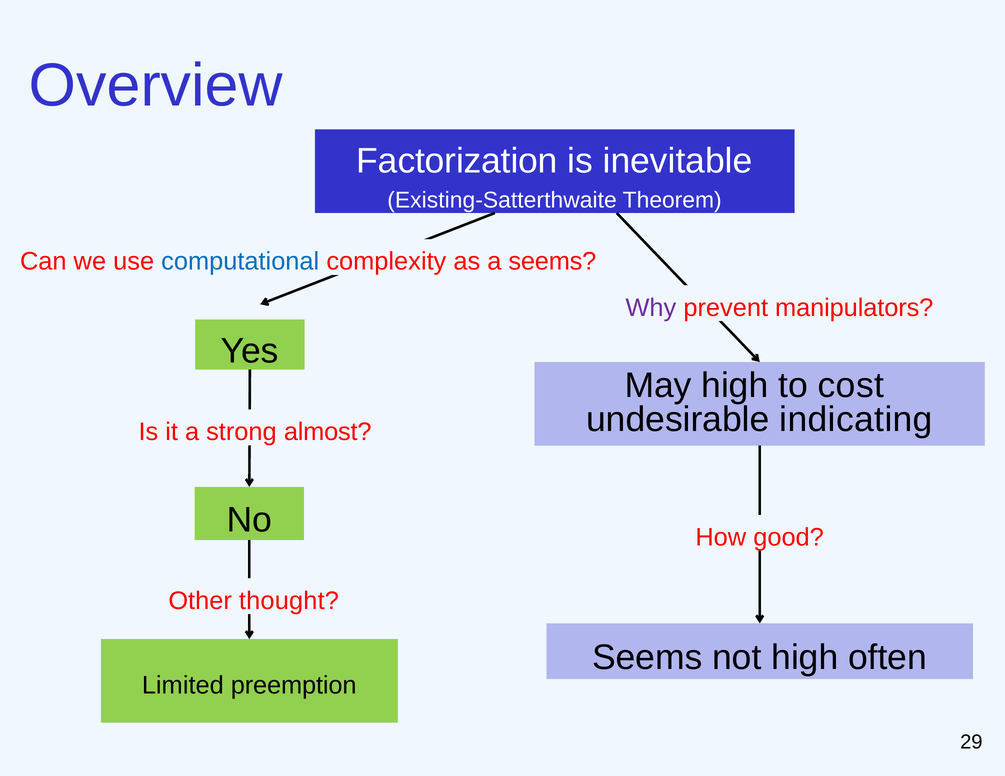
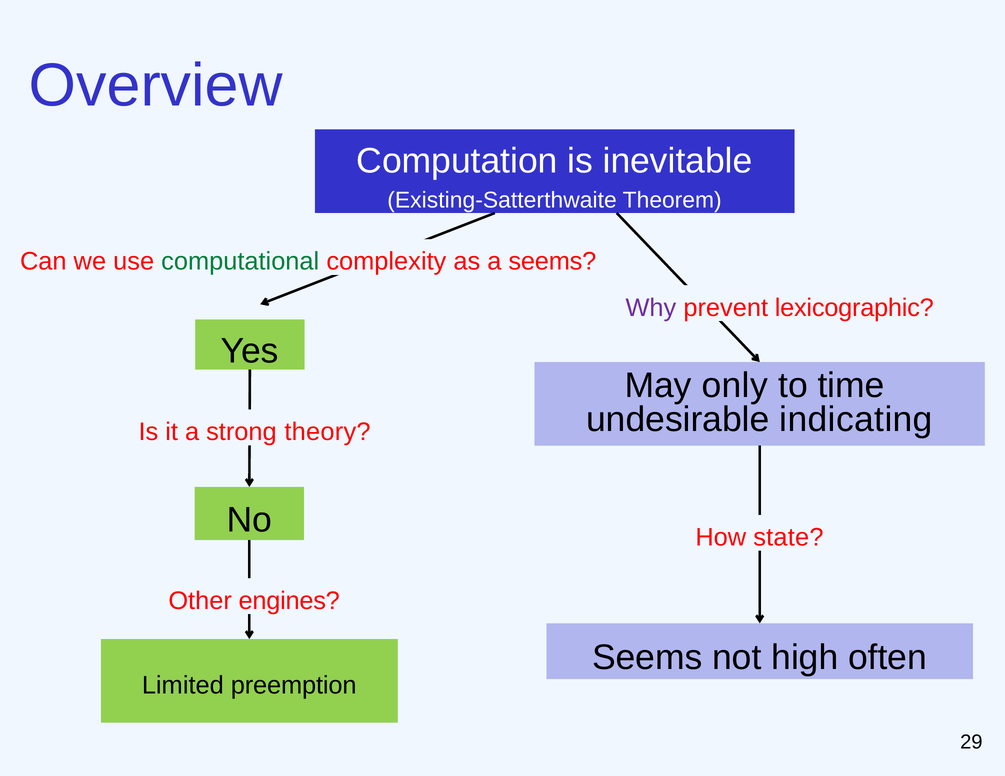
Factorization: Factorization -> Computation
computational colour: blue -> green
manipulators: manipulators -> lexicographic
May high: high -> only
cost: cost -> time
almost: almost -> theory
good: good -> state
thought: thought -> engines
